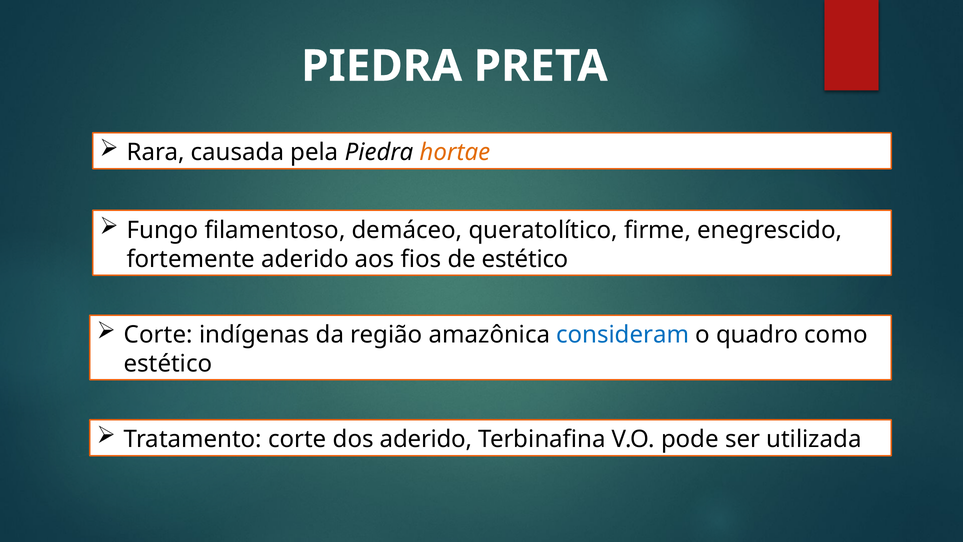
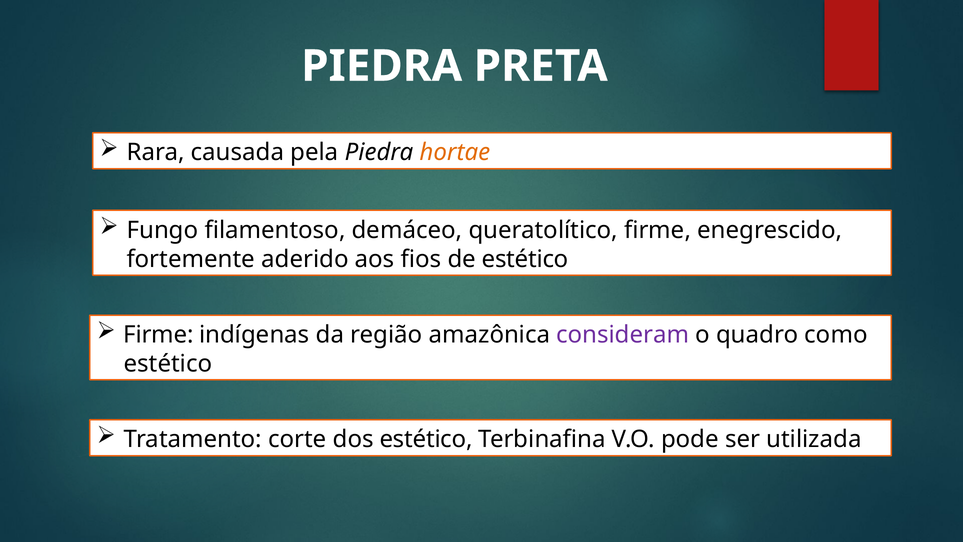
Corte at (158, 335): Corte -> Firme
consideram colour: blue -> purple
dos aderido: aderido -> estético
